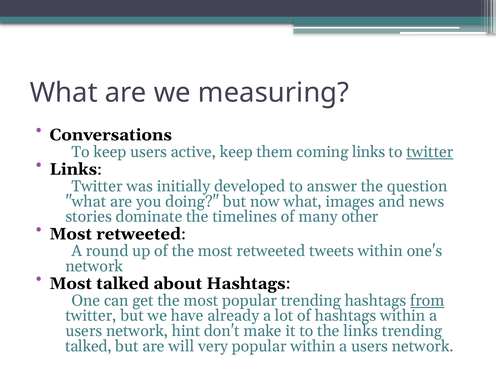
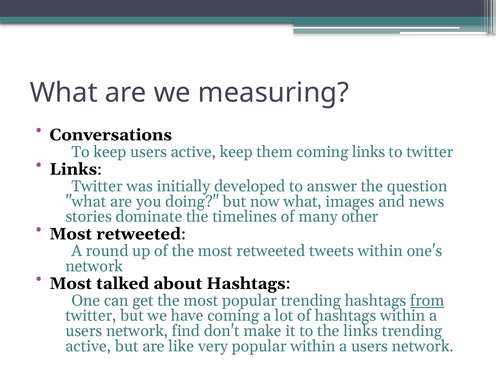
twitter at (430, 152) underline: present -> none
have already: already -> coming
hint: hint -> find
talked at (88, 346): talked -> active
will: will -> like
